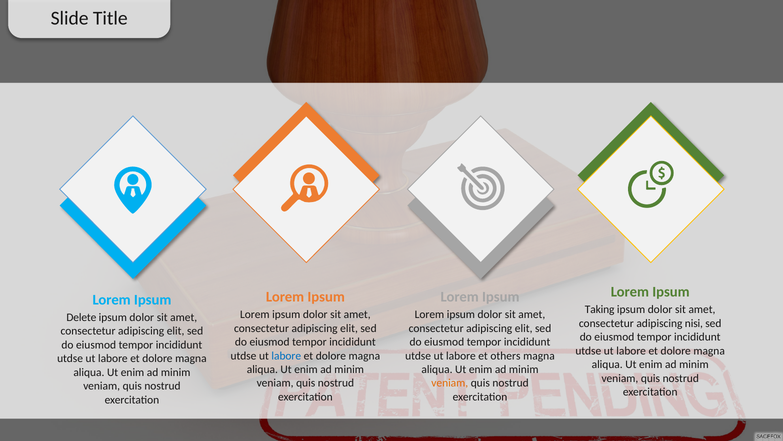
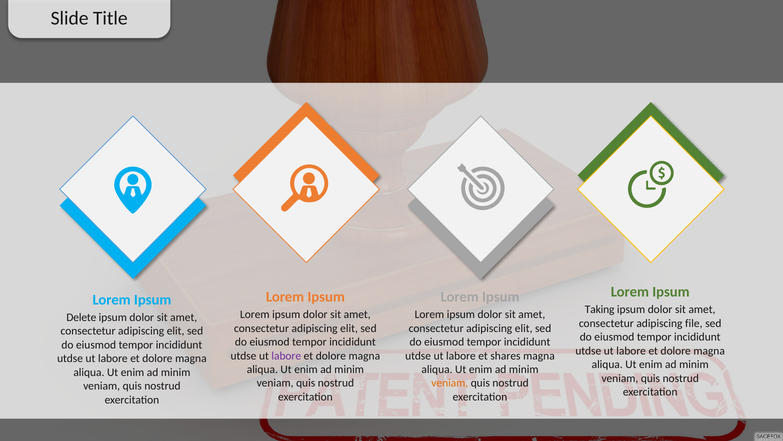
nisi: nisi -> file
labore at (286, 355) colour: blue -> purple
others: others -> shares
